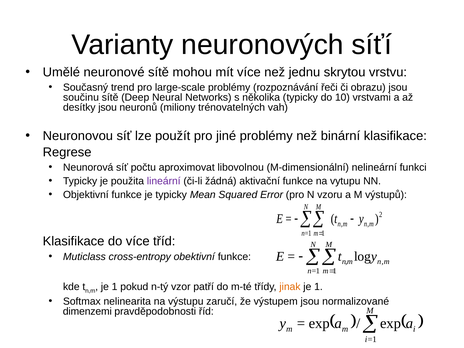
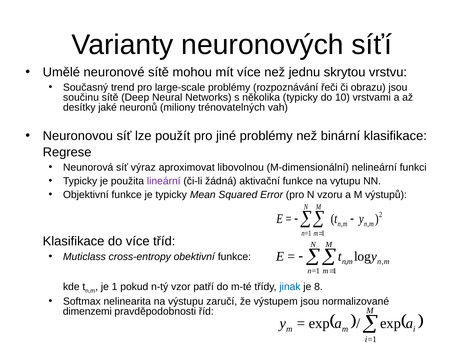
desítky jsou: jsou -> jaké
počtu: počtu -> výraz
jinak colour: orange -> blue
1 at (318, 287): 1 -> 8
